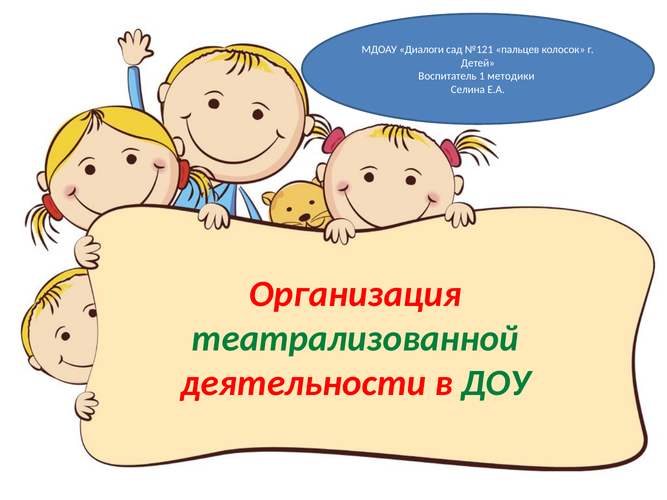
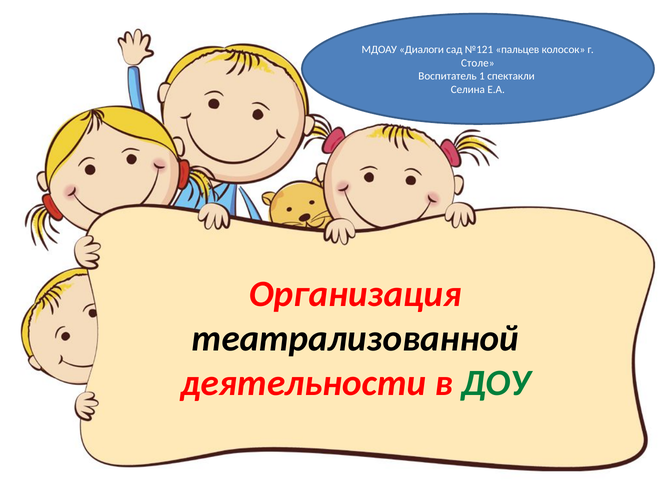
Детей: Детей -> Столе
методики: методики -> спектакли
театрализованной colour: green -> black
